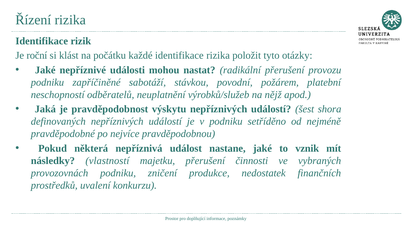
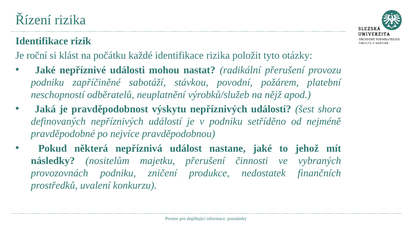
vznik: vznik -> jehož
vlastností: vlastností -> nositelům
